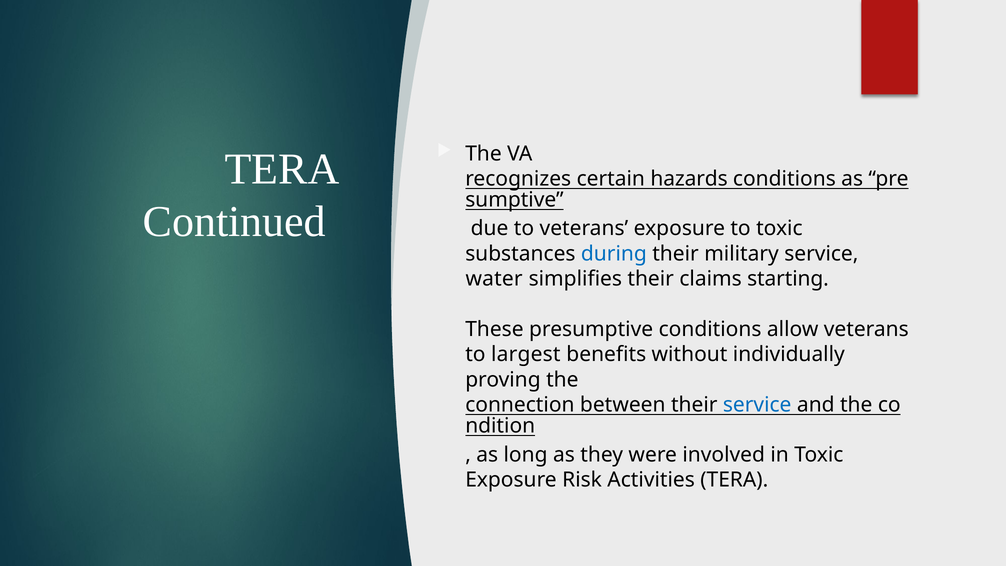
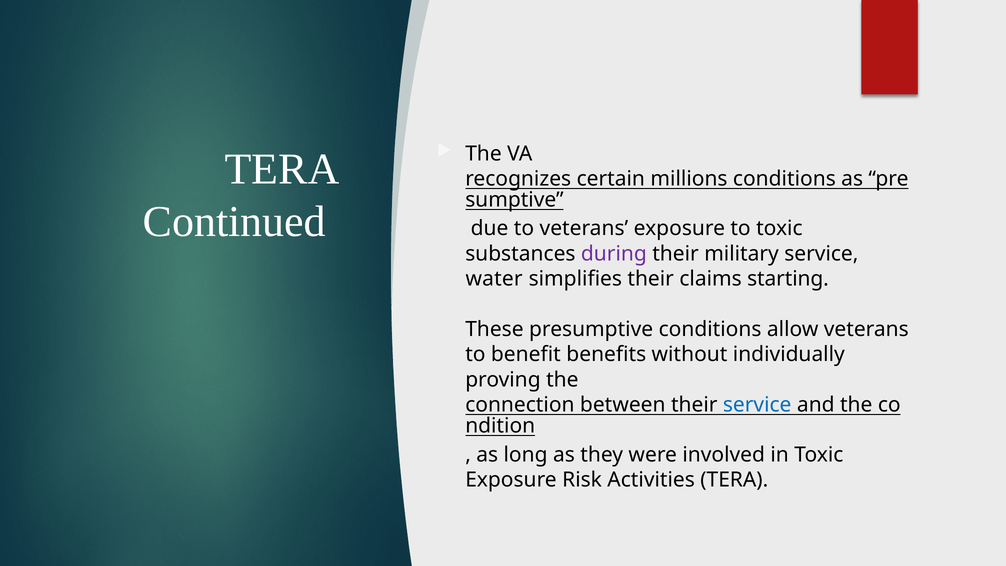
hazards: hazards -> millions
during colour: blue -> purple
largest: largest -> benefit
